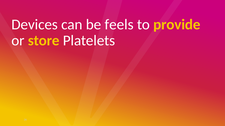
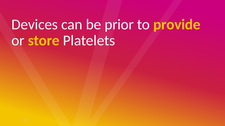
feels: feels -> prior
